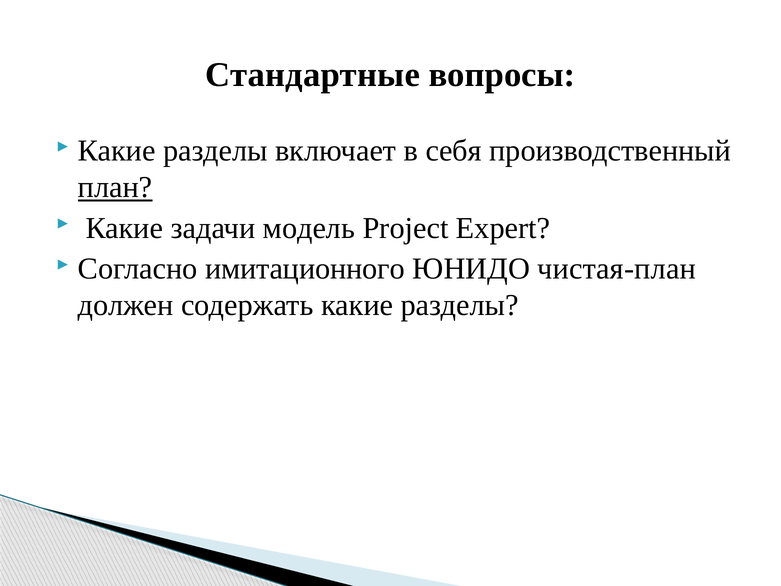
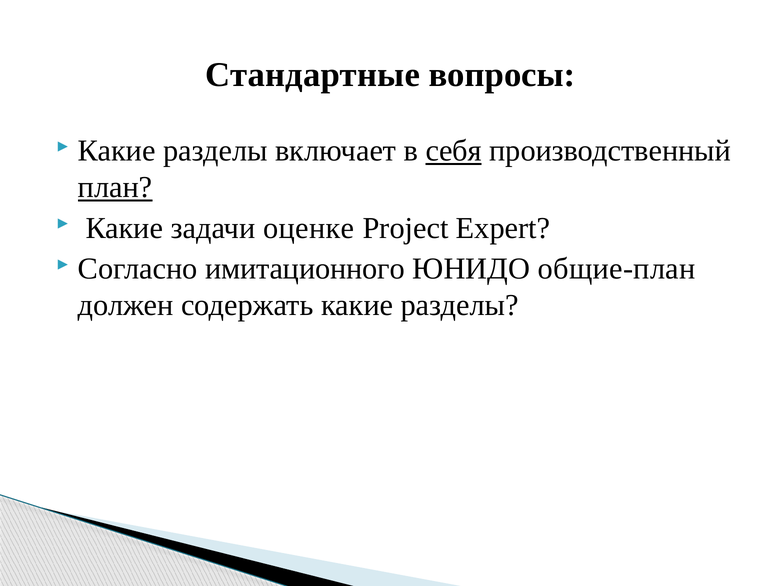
себя underline: none -> present
модель: модель -> оценке
чистая-план: чистая-план -> общие-план
